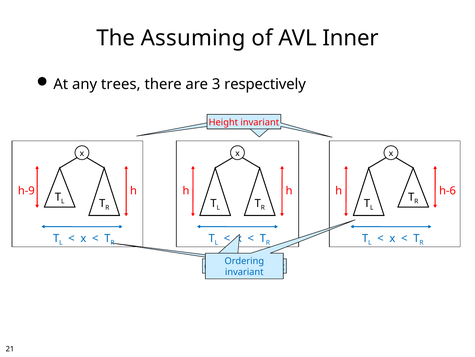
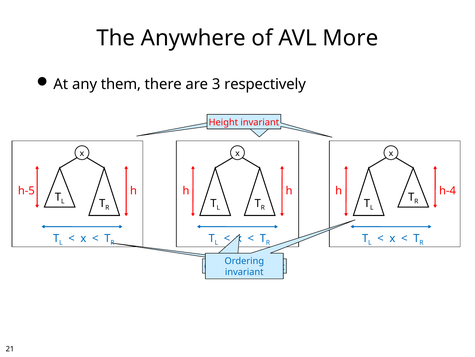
Assuming: Assuming -> Anywhere
Inner: Inner -> More
trees: trees -> them
h-9: h-9 -> h-5
h-6: h-6 -> h-4
